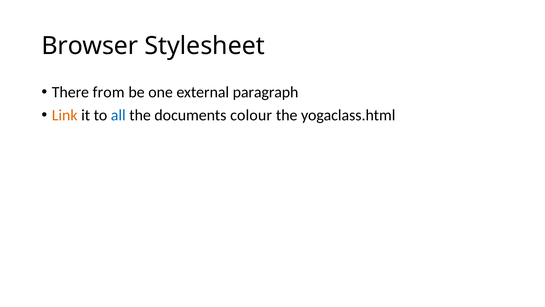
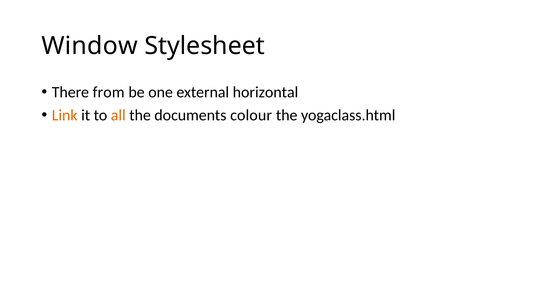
Browser: Browser -> Window
paragraph: paragraph -> horizontal
all colour: blue -> orange
